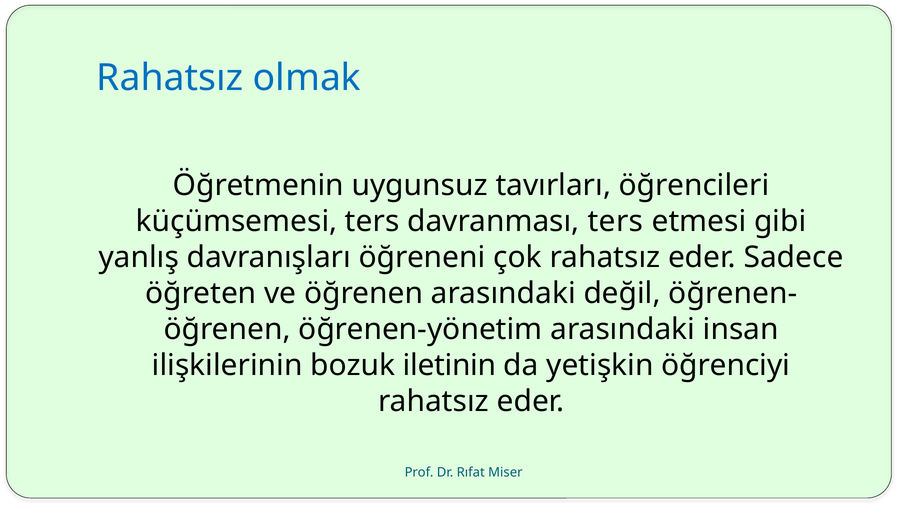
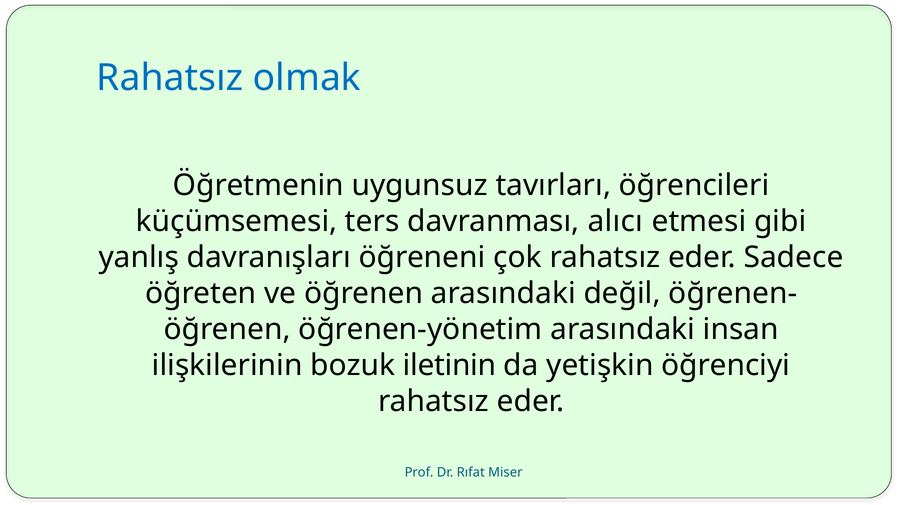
davranması ters: ters -> alıcı
